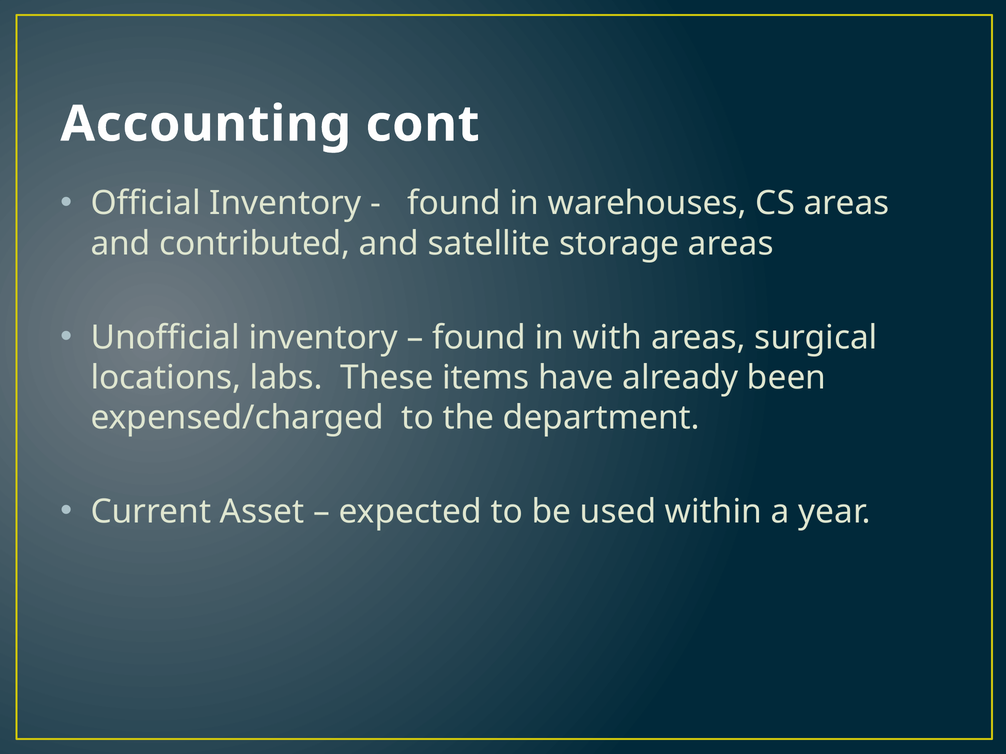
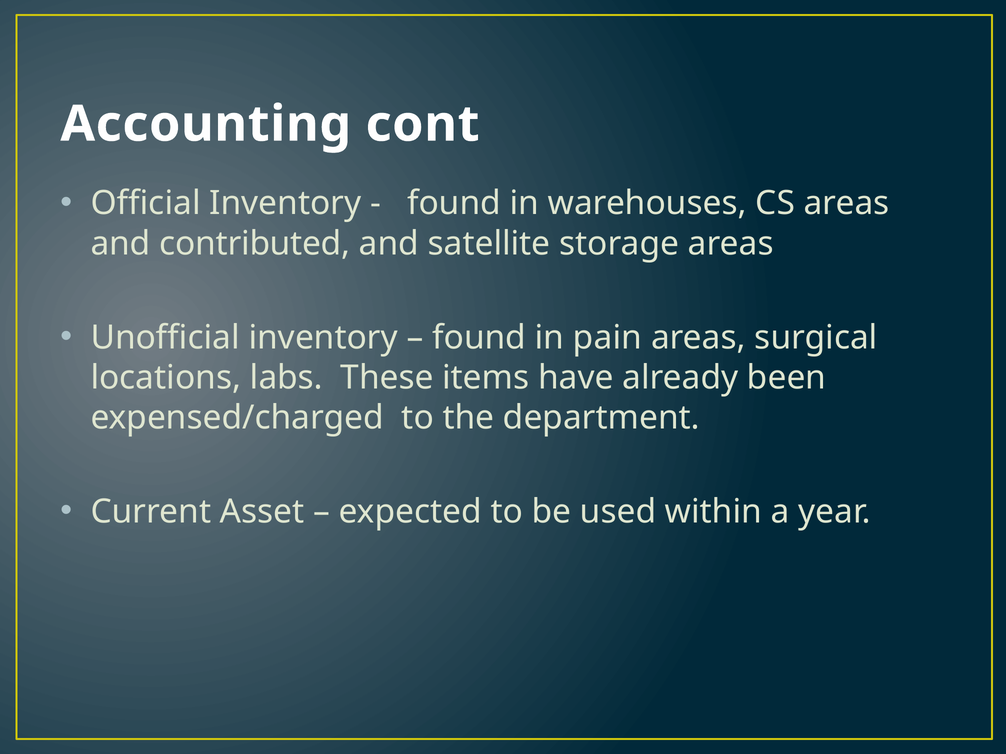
with: with -> pain
